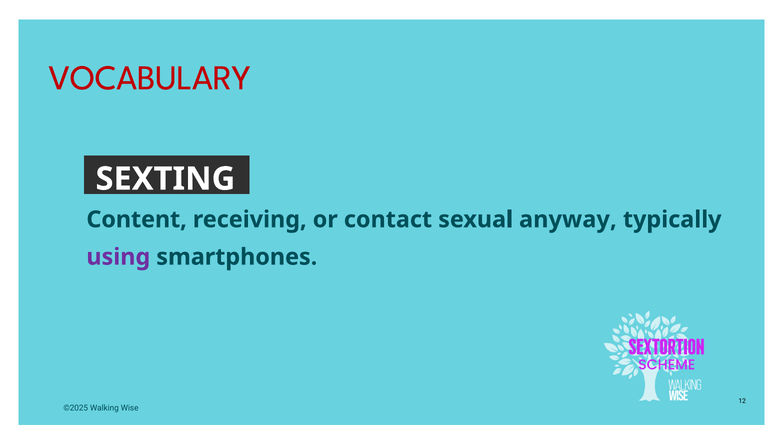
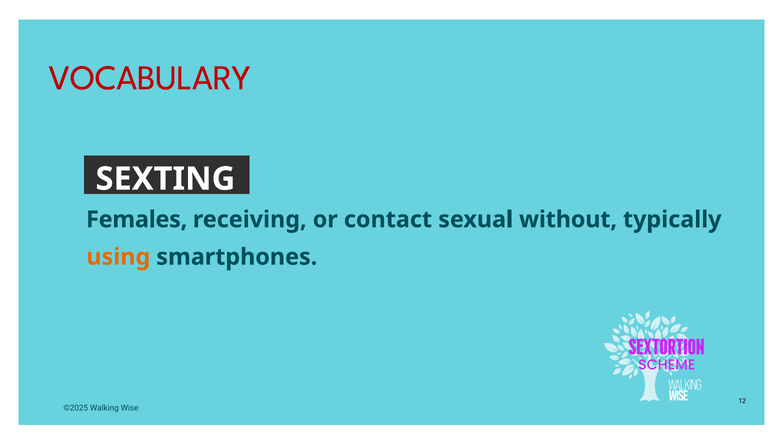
Content: Content -> Females
anyway: anyway -> without
using colour: purple -> orange
